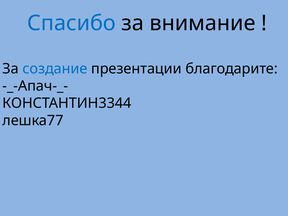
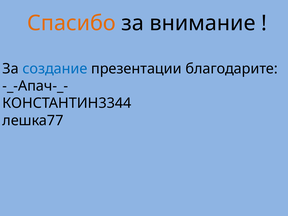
Спасибо colour: blue -> orange
